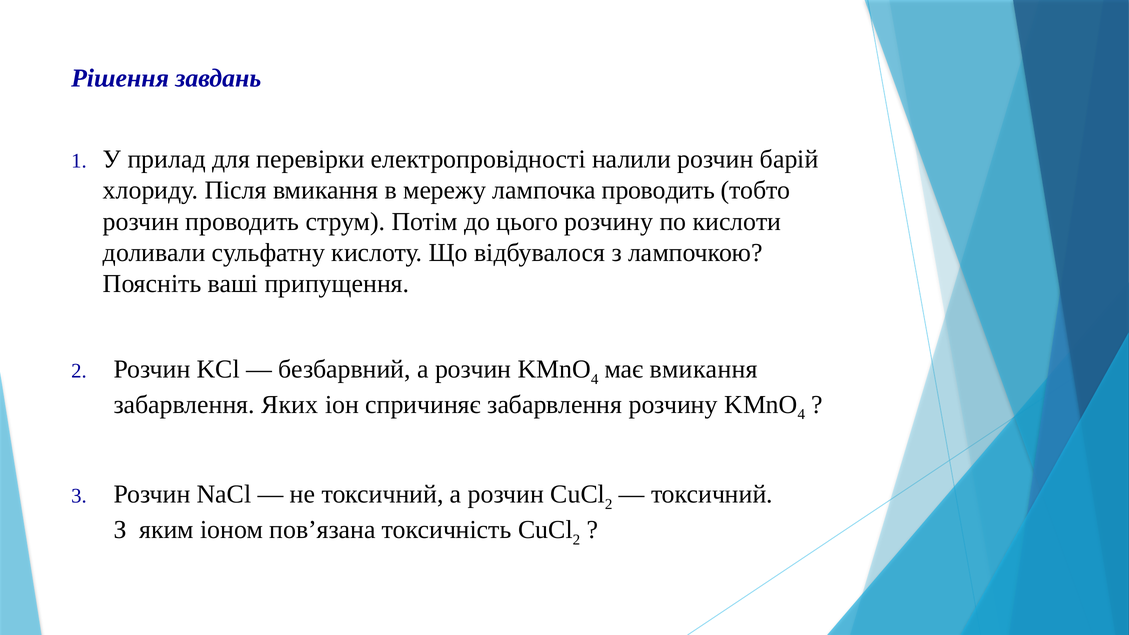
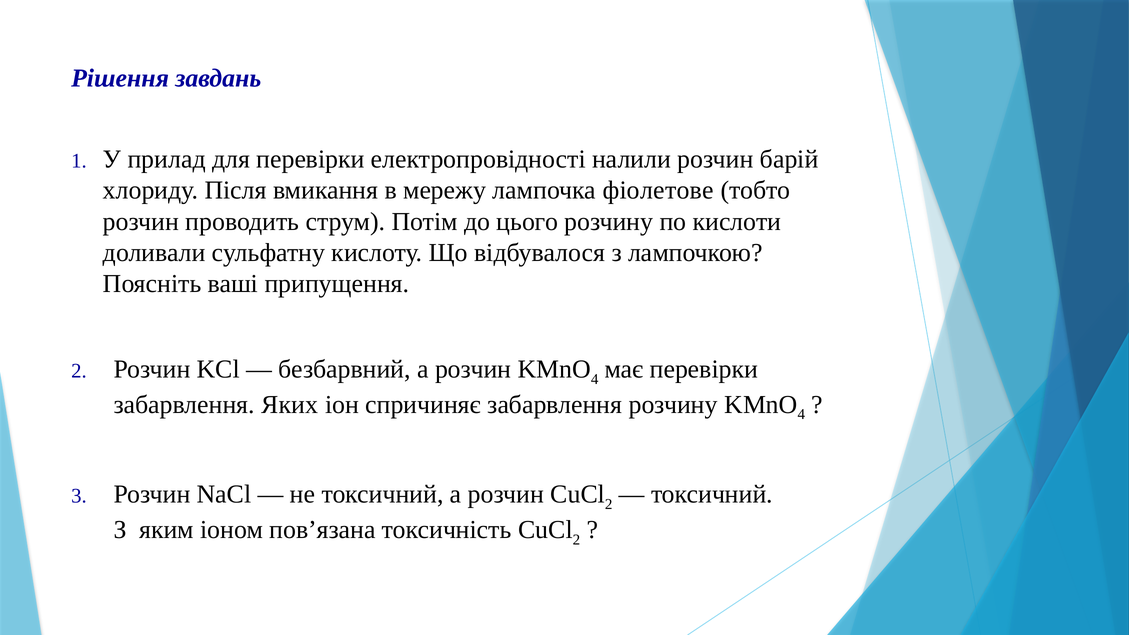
лампочка проводить: проводить -> фіолетове
має вмикання: вмикання -> перевірки
